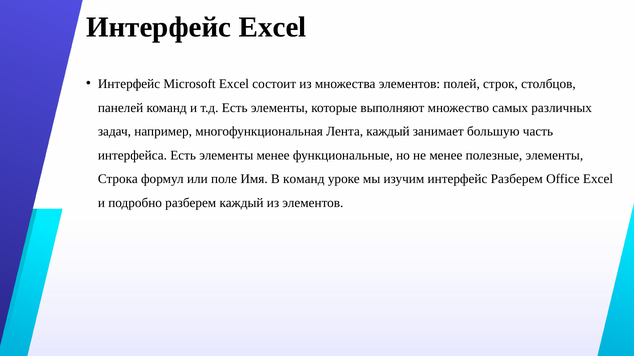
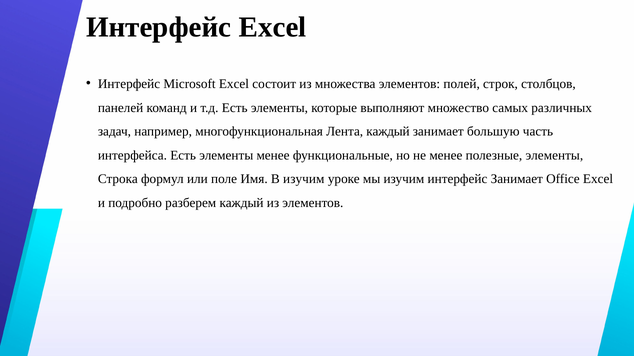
В команд: команд -> изучим
интерфейс Разберем: Разберем -> Занимает
